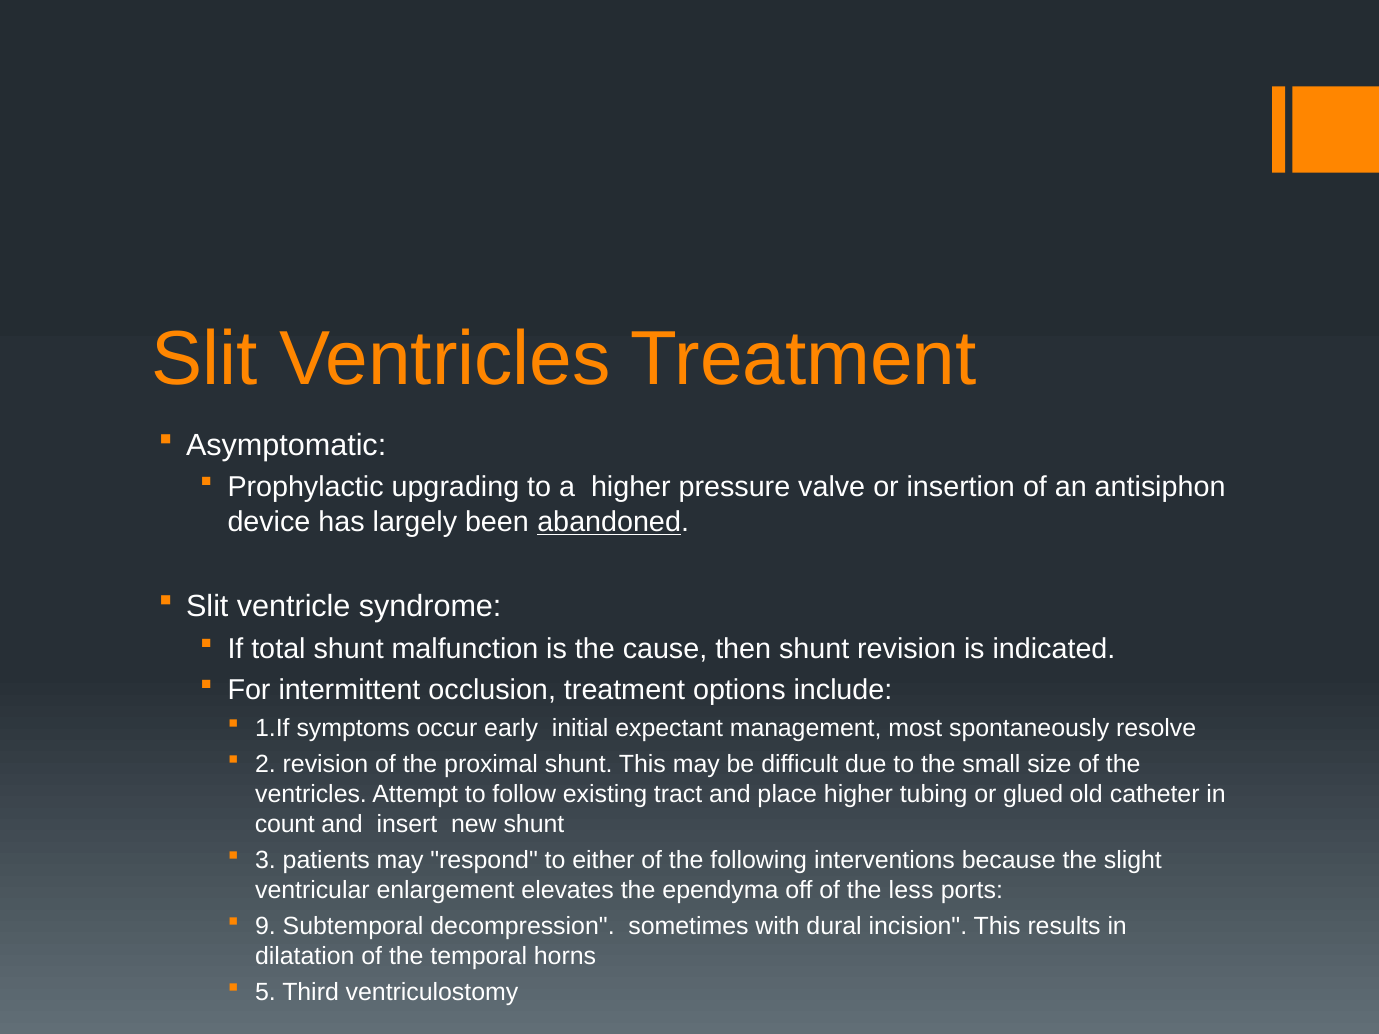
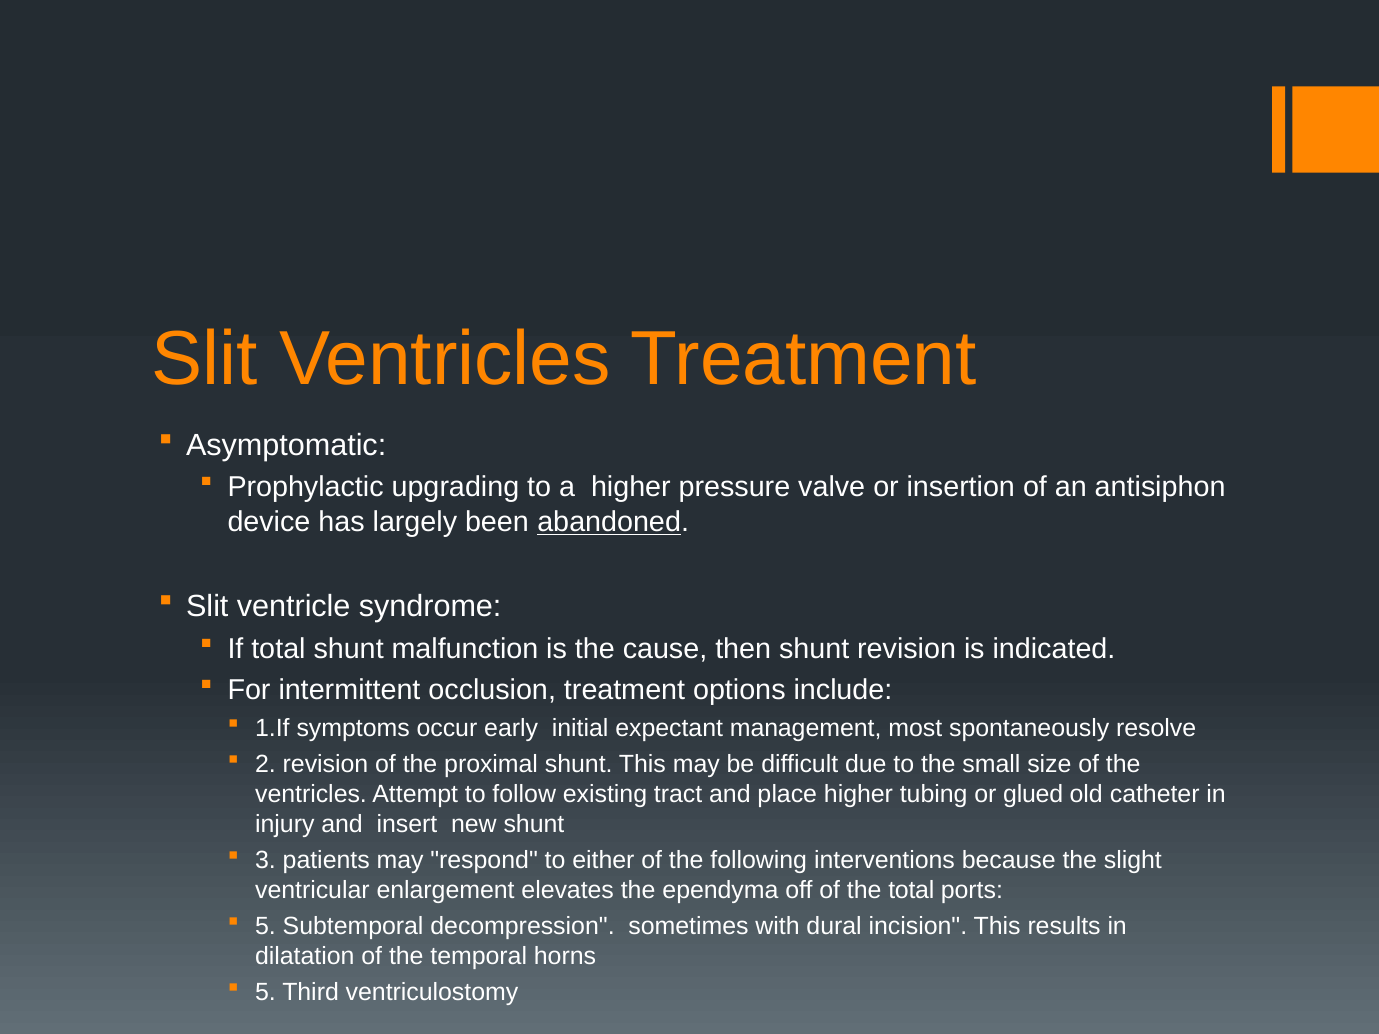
count: count -> injury
the less: less -> total
9 at (265, 926): 9 -> 5
